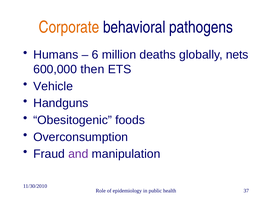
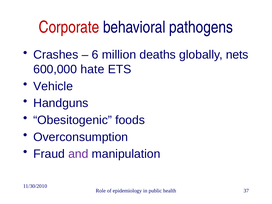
Corporate colour: orange -> red
Humans: Humans -> Crashes
then: then -> hate
